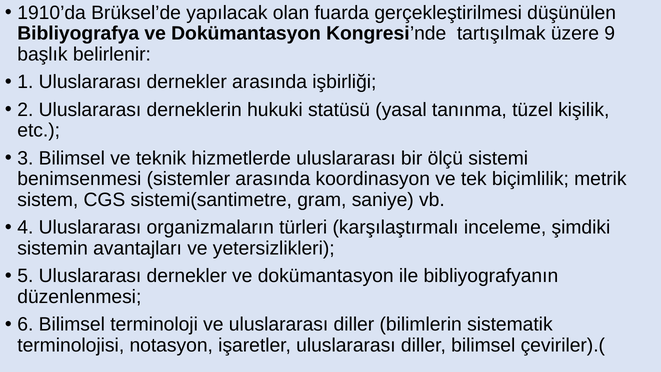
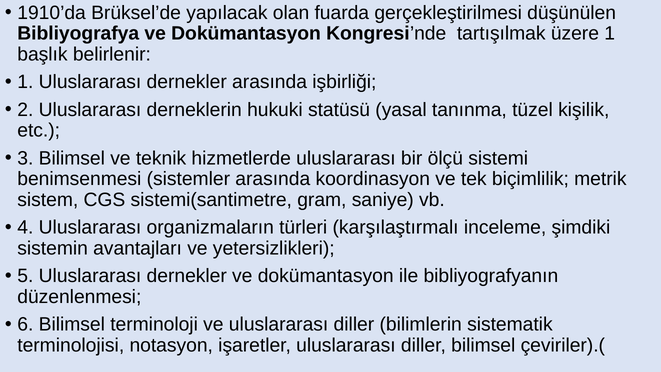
üzere 9: 9 -> 1
